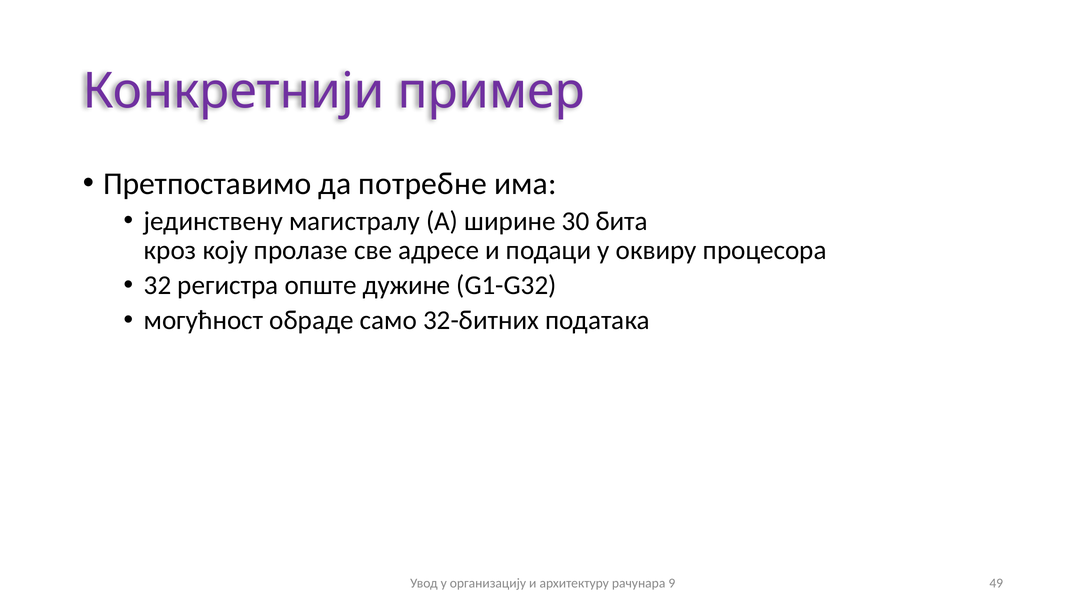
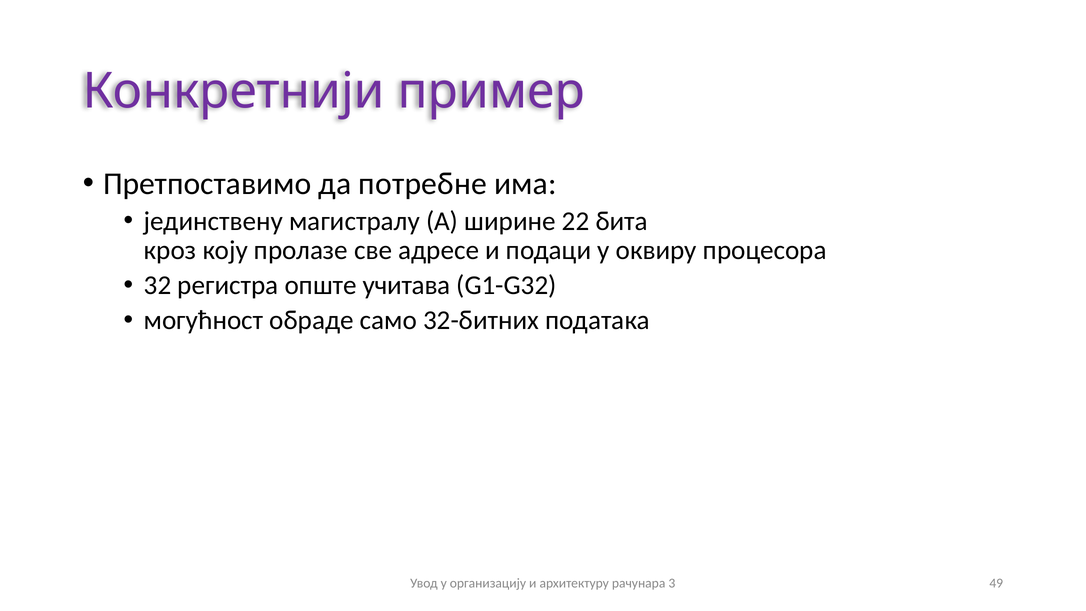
30: 30 -> 22
дужине: дужине -> учитава
9: 9 -> 3
